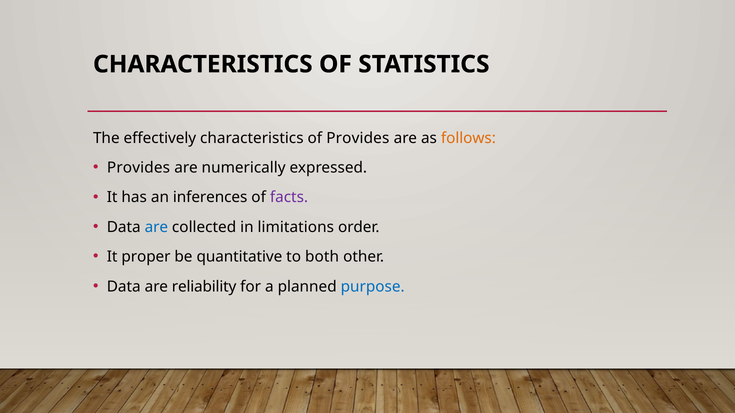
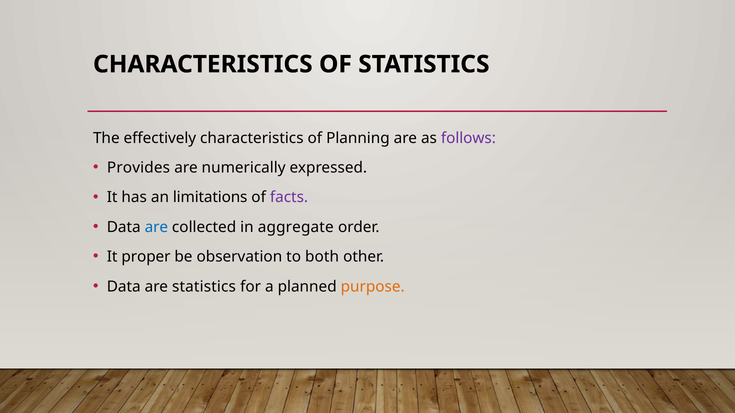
of Provides: Provides -> Planning
follows colour: orange -> purple
inferences: inferences -> limitations
limitations: limitations -> aggregate
quantitative: quantitative -> observation
are reliability: reliability -> statistics
purpose colour: blue -> orange
